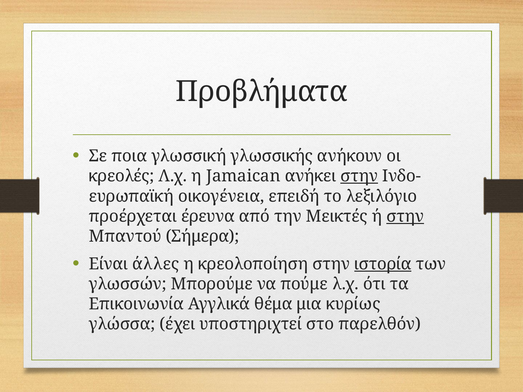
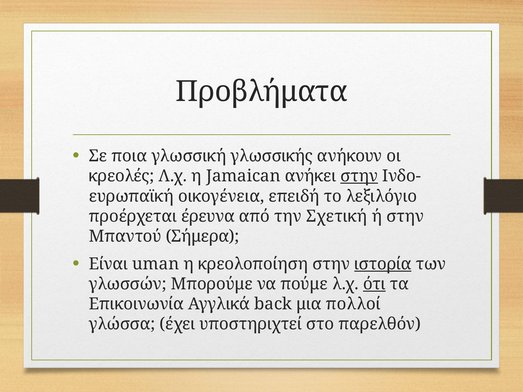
Μεικτές: Μεικτές -> Σχετική
στην at (405, 216) underline: present -> none
άλλες: άλλες -> uman
ότι underline: none -> present
θέμα: θέμα -> back
κυρίως: κυρίως -> πολλοί
